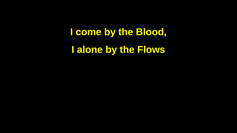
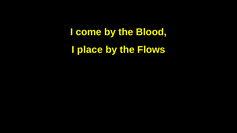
alone: alone -> place
